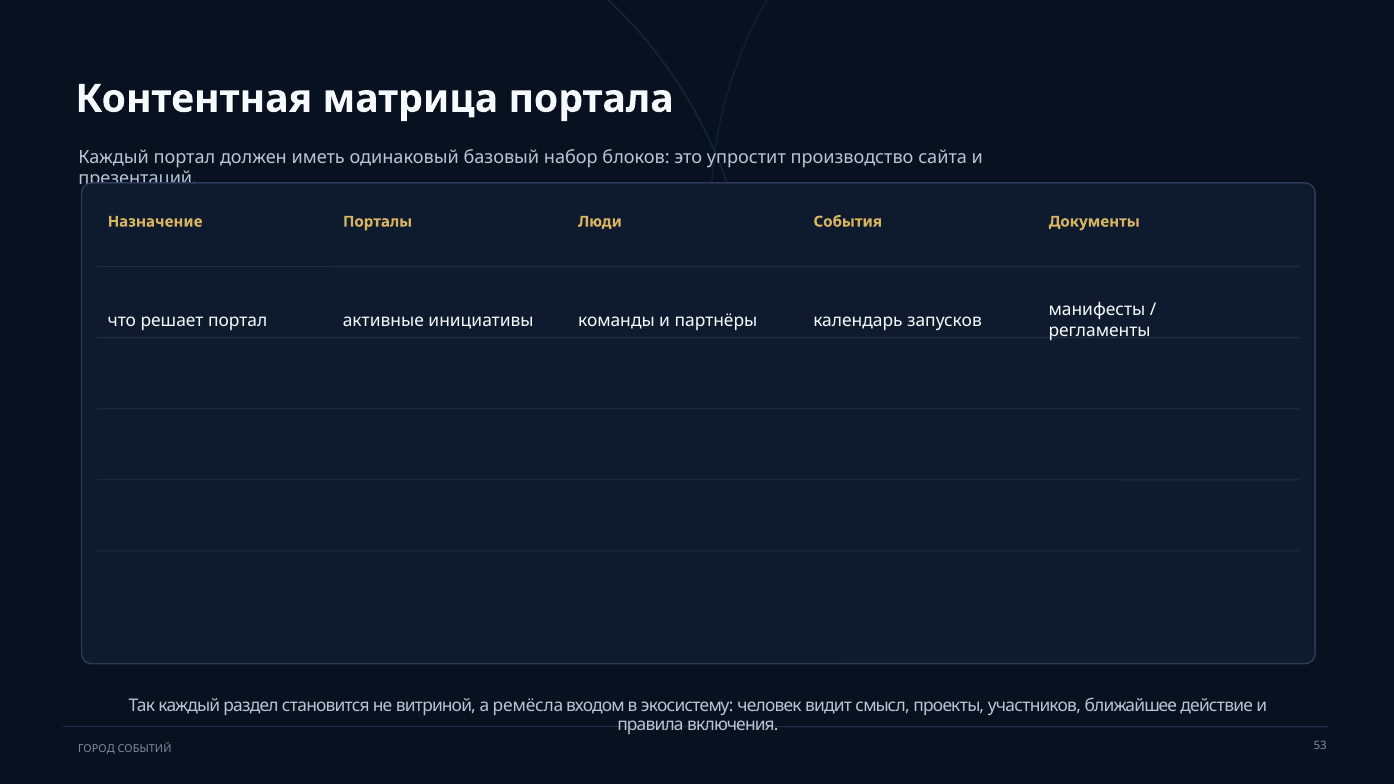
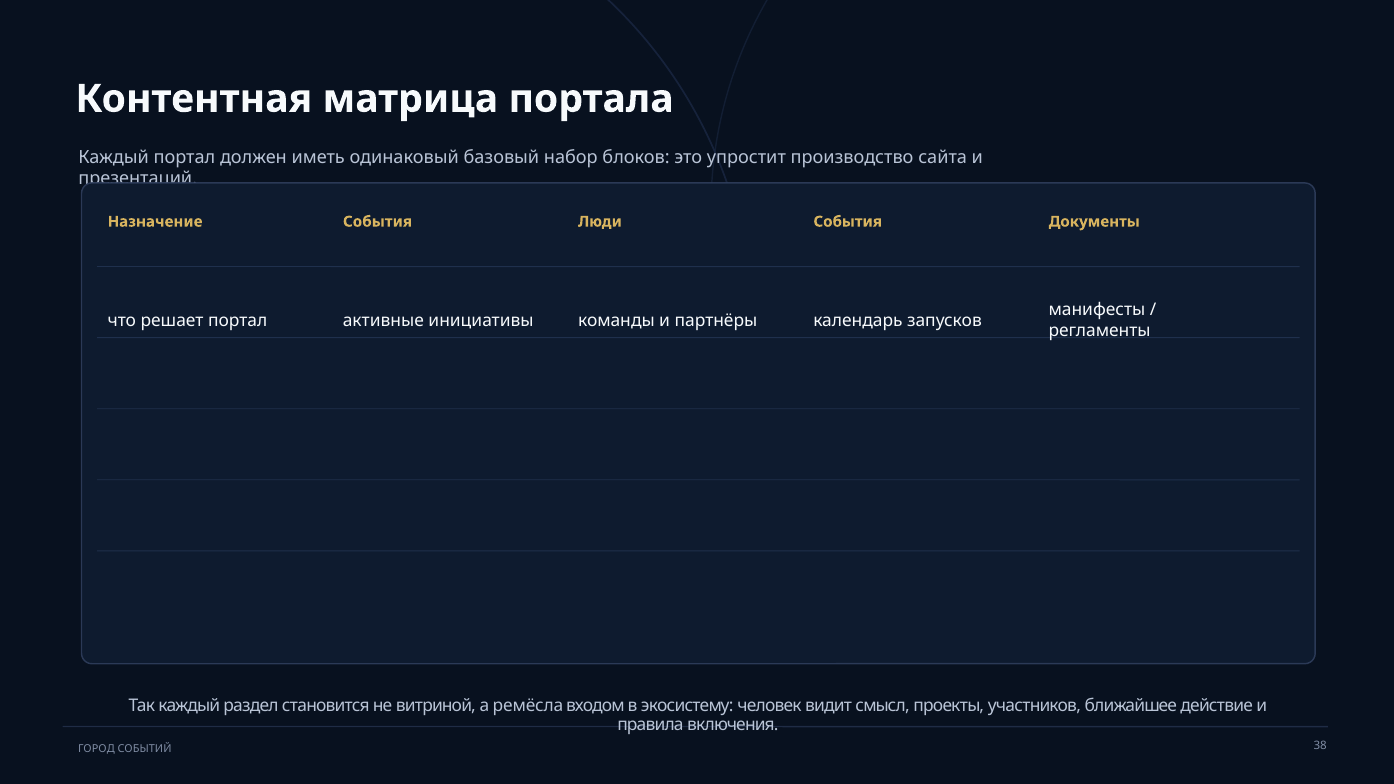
Назначение Порталы: Порталы -> События
53: 53 -> 38
